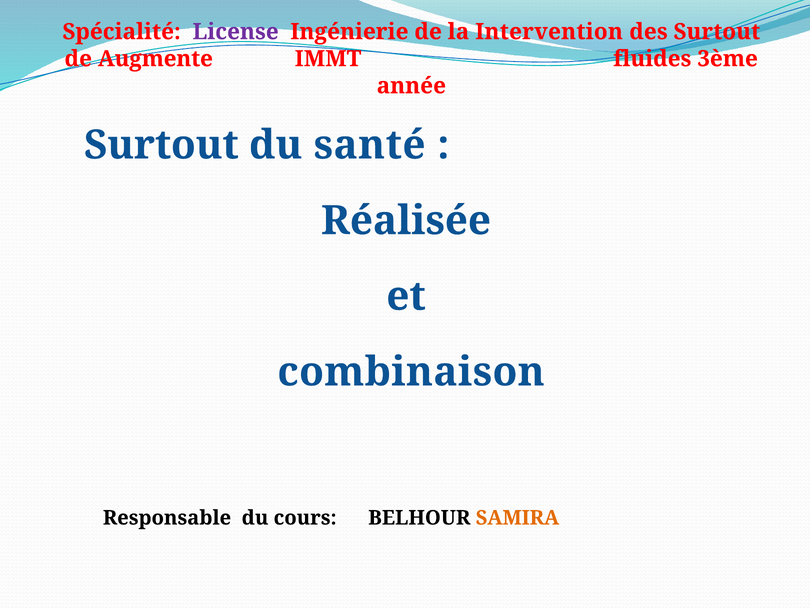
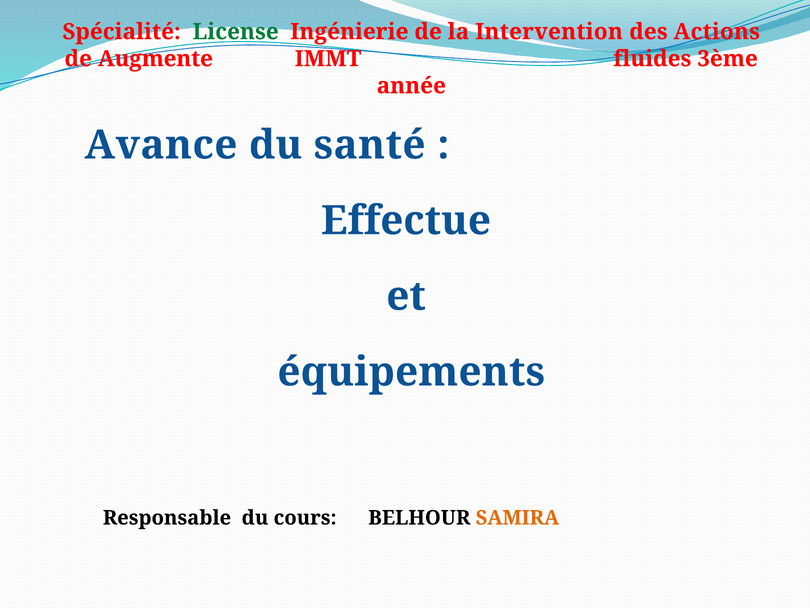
License colour: purple -> green
des Surtout: Surtout -> Actions
Surtout at (161, 145): Surtout -> Avance
Réalisée: Réalisée -> Effectue
combinaison: combinaison -> équipements
